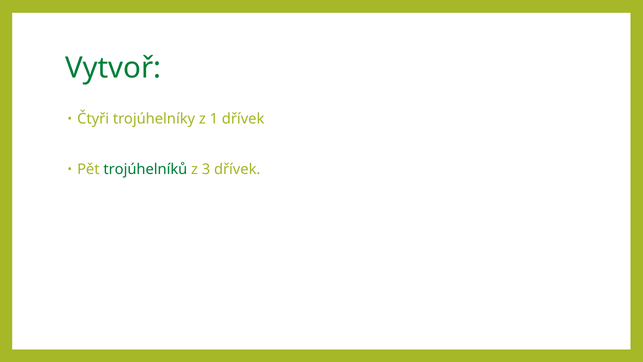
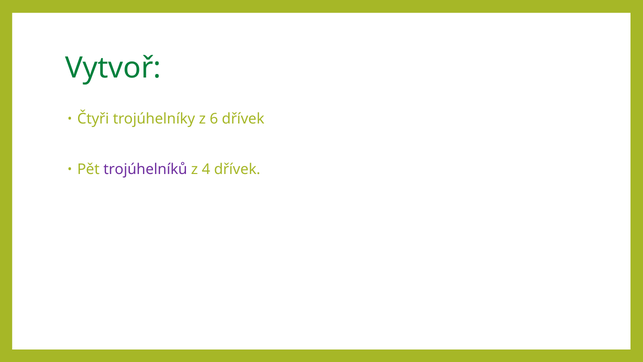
1: 1 -> 6
trojúhelníků colour: green -> purple
3: 3 -> 4
